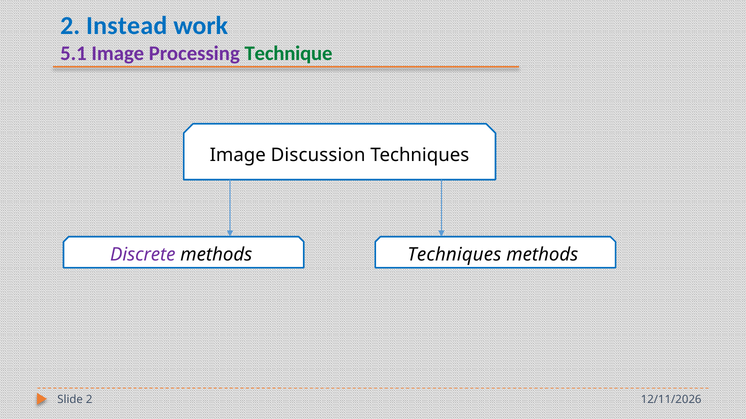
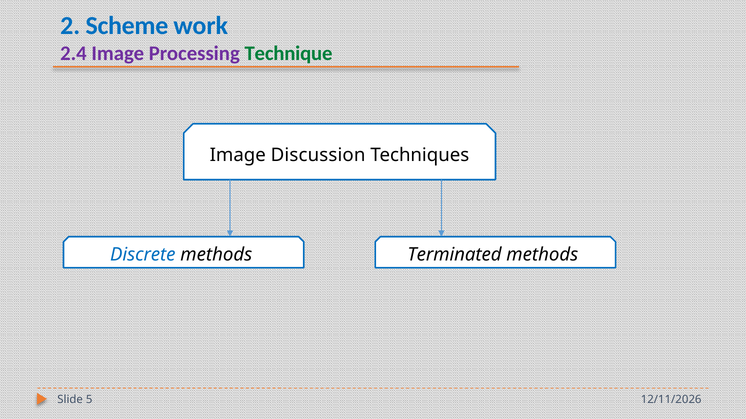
Instead: Instead -> Scheme
5.1: 5.1 -> 2.4
Discrete colour: purple -> blue
methods Techniques: Techniques -> Terminated
Slide 2: 2 -> 5
